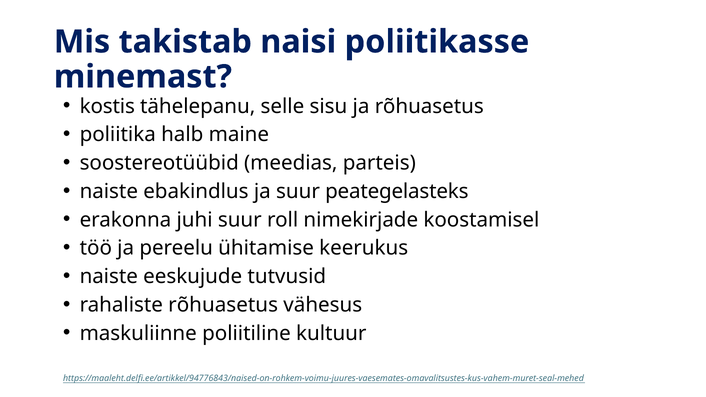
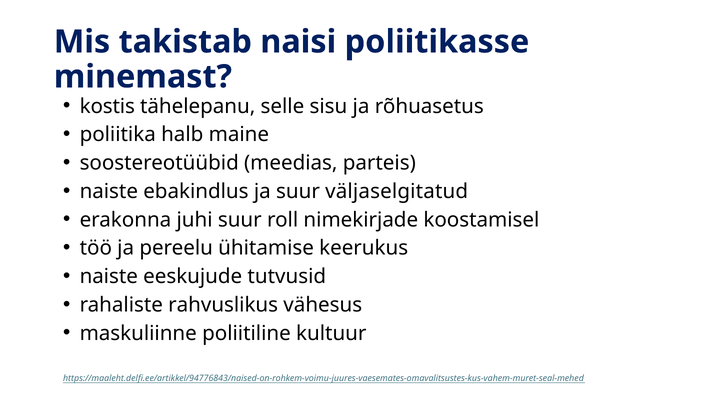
peategelasteks: peategelasteks -> väljaselgitatud
rahaliste rõhuasetus: rõhuasetus -> rahvuslikus
